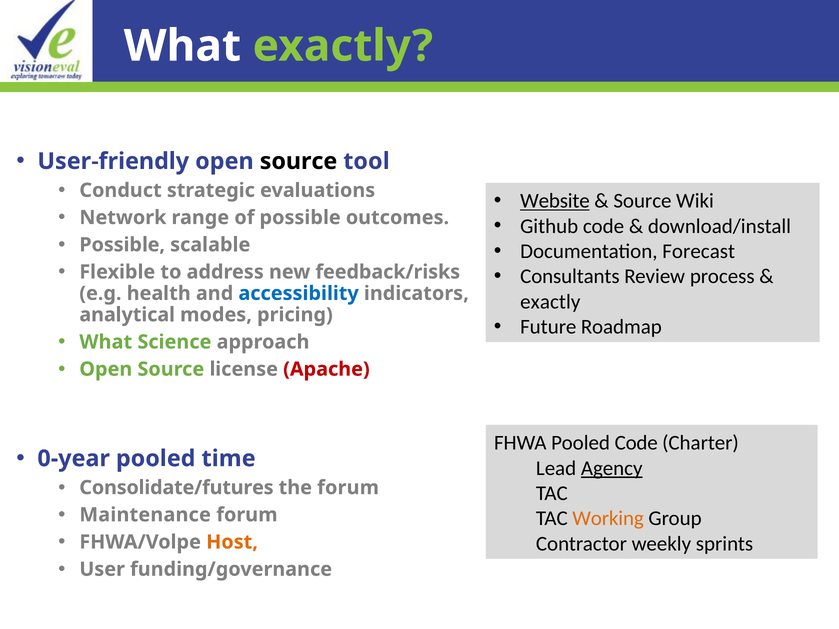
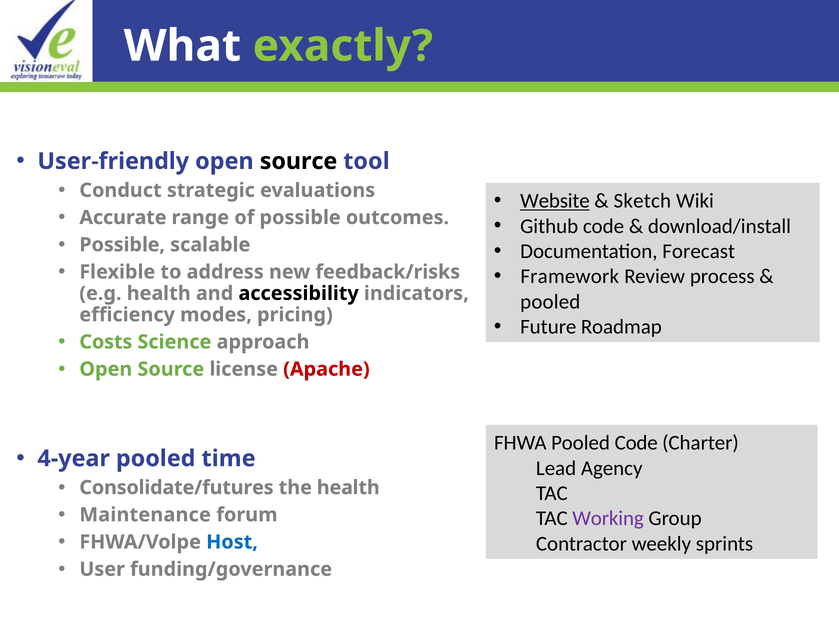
Source at (642, 201): Source -> Sketch
Network: Network -> Accurate
Consultants: Consultants -> Framework
accessibility colour: blue -> black
exactly at (550, 302): exactly -> pooled
analytical: analytical -> efficiency
What at (106, 342): What -> Costs
0-year: 0-year -> 4-year
Agency underline: present -> none
the forum: forum -> health
Working colour: orange -> purple
Host colour: orange -> blue
